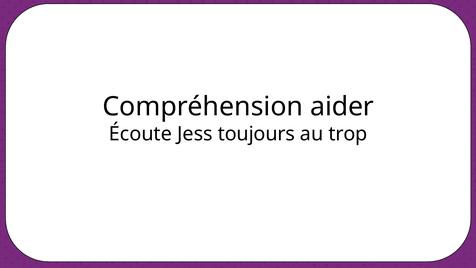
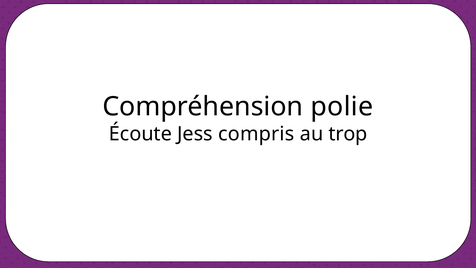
aider: aider -> polie
toujours: toujours -> compris
